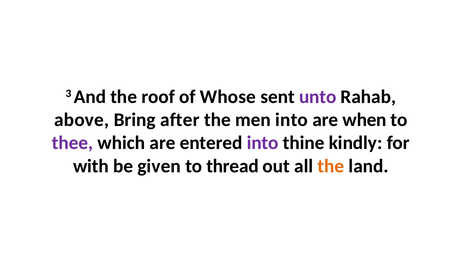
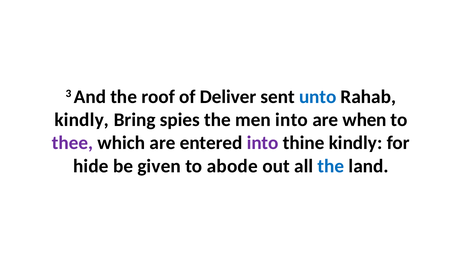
Whose: Whose -> Deliver
unto colour: purple -> blue
above at (82, 120): above -> kindly
after: after -> spies
with: with -> hide
thread: thread -> abode
the at (331, 166) colour: orange -> blue
